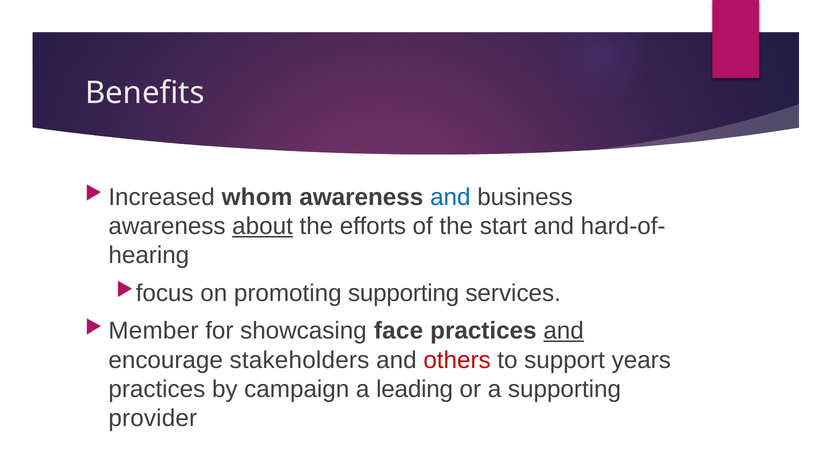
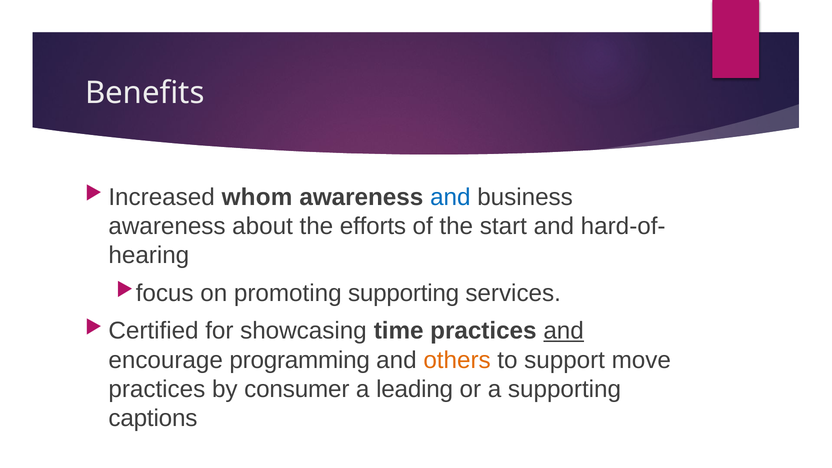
about underline: present -> none
Member: Member -> Certified
face: face -> time
stakeholders: stakeholders -> programming
others colour: red -> orange
years: years -> move
campaign: campaign -> consumer
provider: provider -> captions
